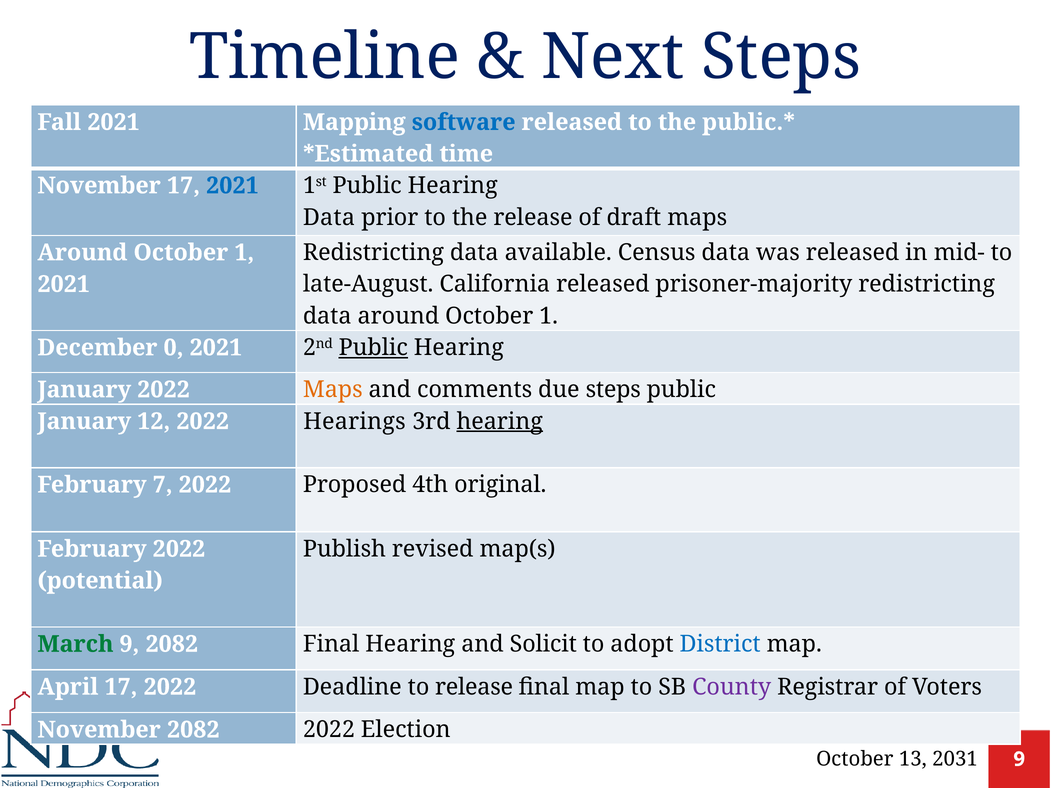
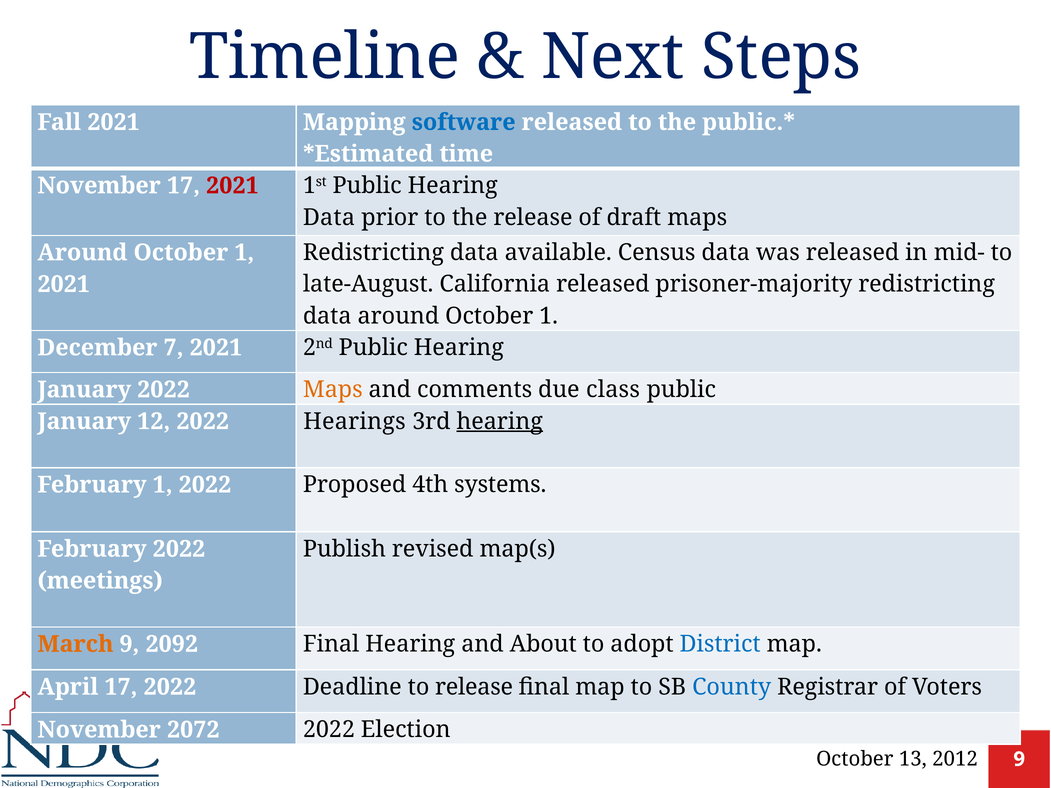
2021 at (232, 186) colour: blue -> red
0: 0 -> 7
Public at (373, 348) underline: present -> none
due steps: steps -> class
February 7: 7 -> 1
original: original -> systems
potential: potential -> meetings
March colour: green -> orange
9 2082: 2082 -> 2092
Solicit: Solicit -> About
County colour: purple -> blue
November 2082: 2082 -> 2072
2031: 2031 -> 2012
